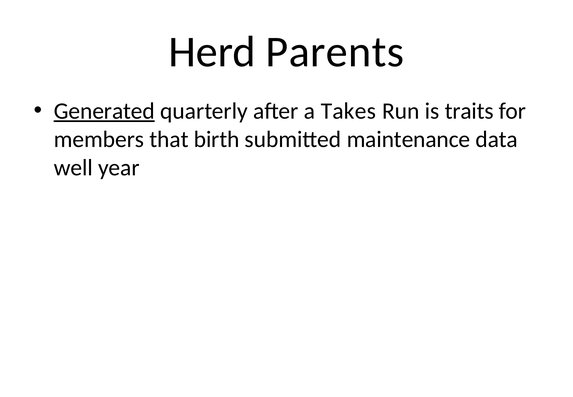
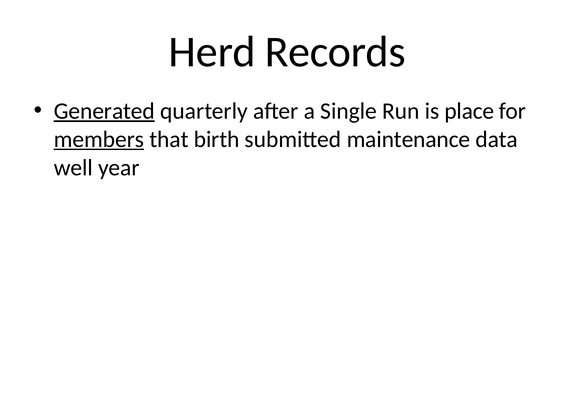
Parents: Parents -> Records
Takes: Takes -> Single
traits: traits -> place
members underline: none -> present
